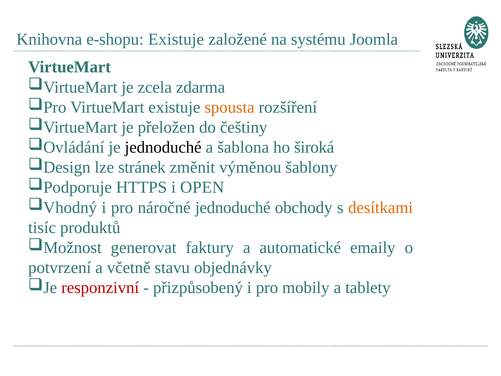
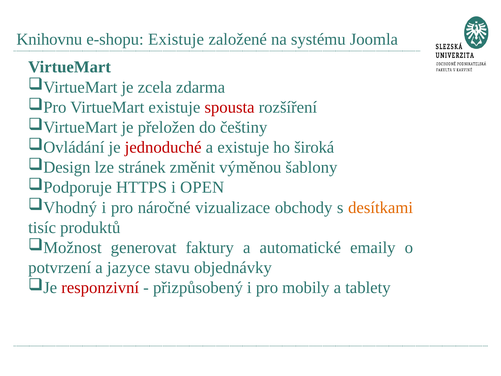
Knihovna: Knihovna -> Knihovnu
spousta colour: orange -> red
jednoduché at (163, 147) colour: black -> red
a šablona: šablona -> existuje
náročné jednoduché: jednoduché -> vizualizace
včetně: včetně -> jazyce
